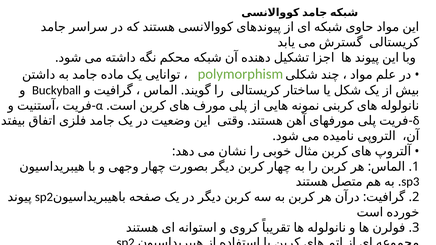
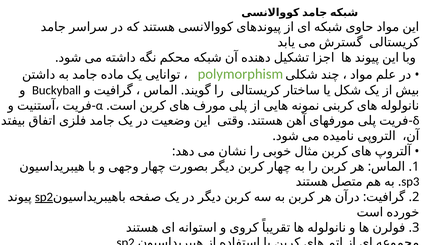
sp2 at (44, 197) underline: none -> present
